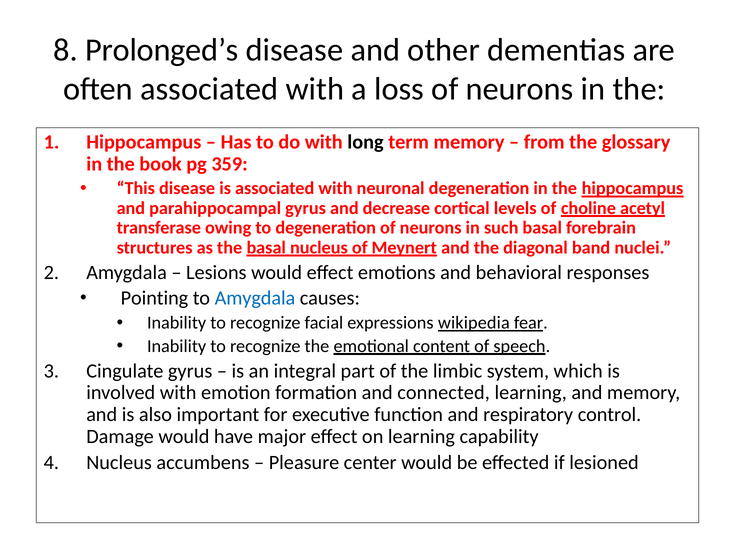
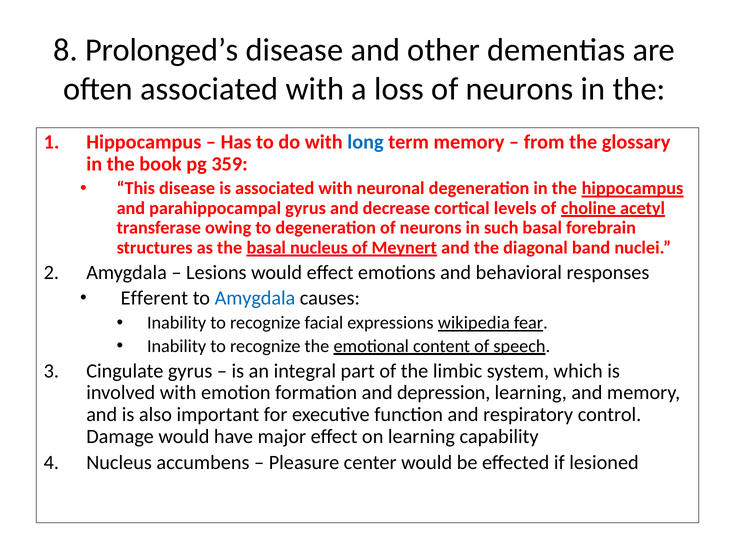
long colour: black -> blue
Pointing: Pointing -> Efferent
connected: connected -> depression
